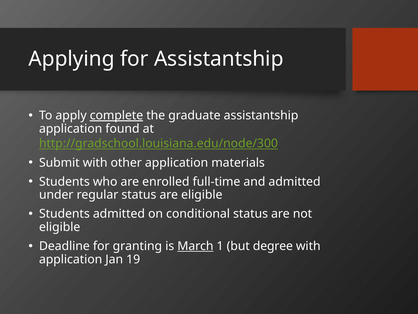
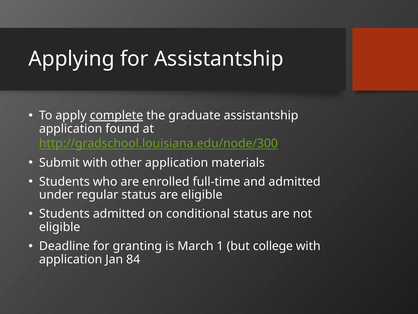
March underline: present -> none
degree: degree -> college
19: 19 -> 84
